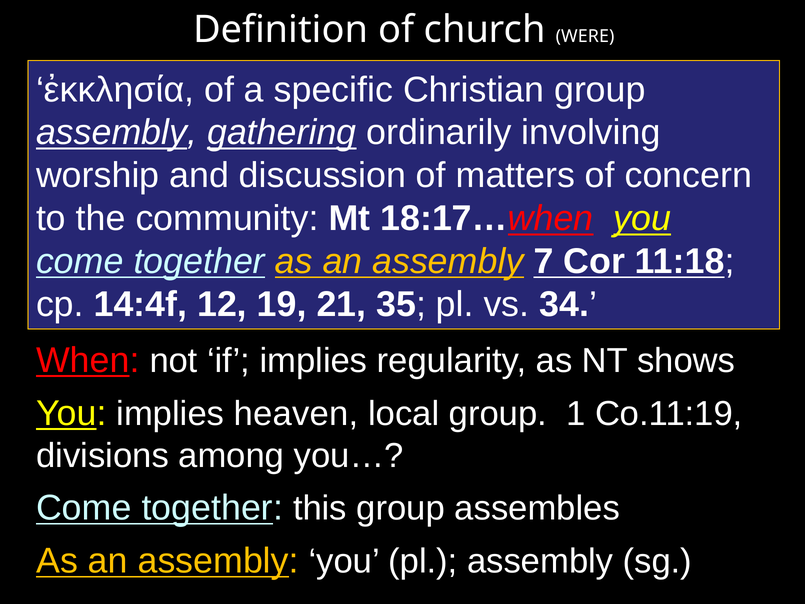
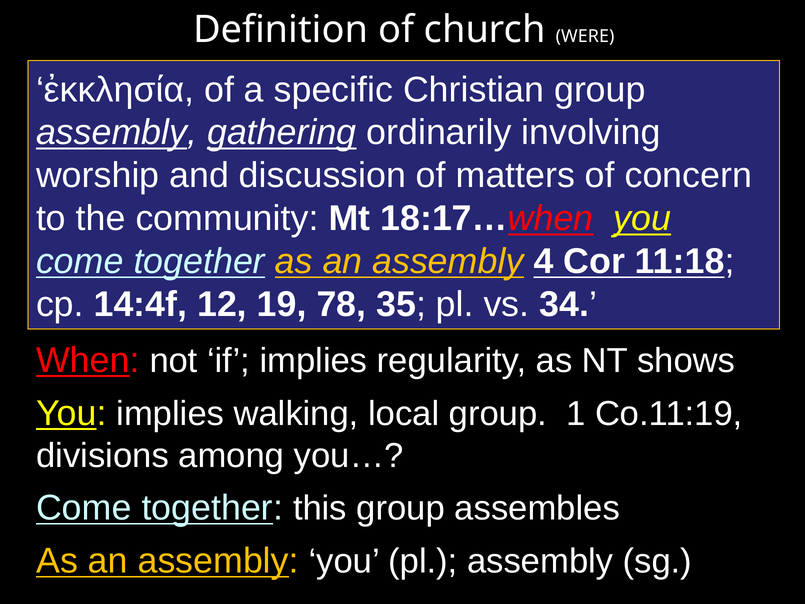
7: 7 -> 4
21: 21 -> 78
heaven: heaven -> walking
